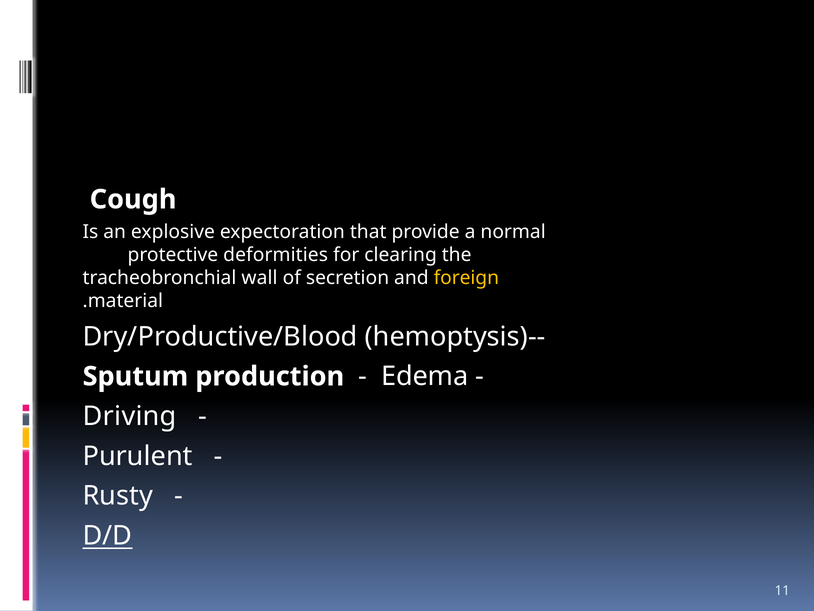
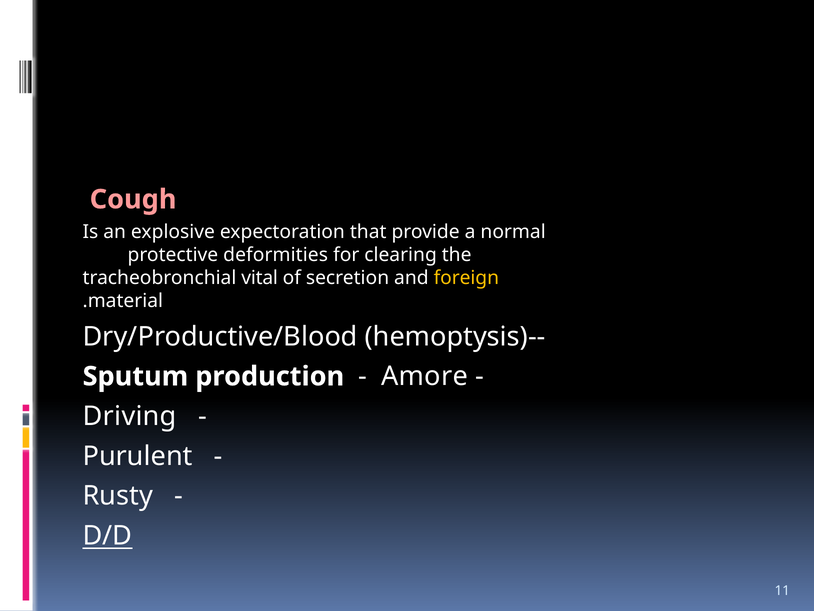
Cough colour: white -> pink
wall: wall -> vital
Edema: Edema -> Amore
